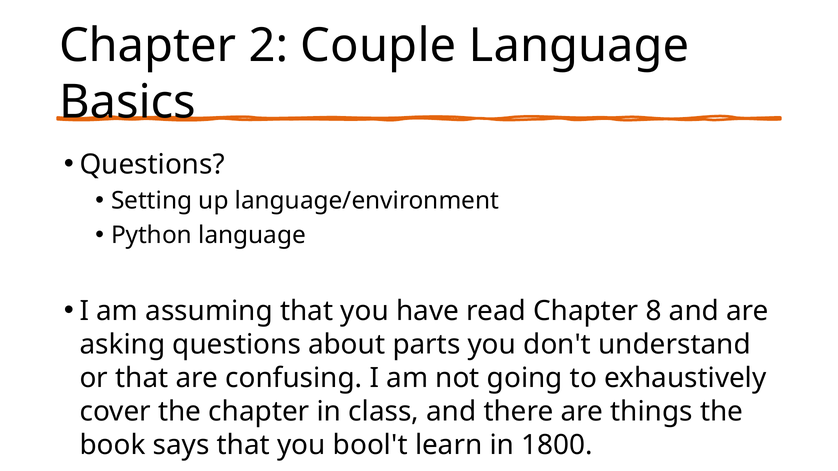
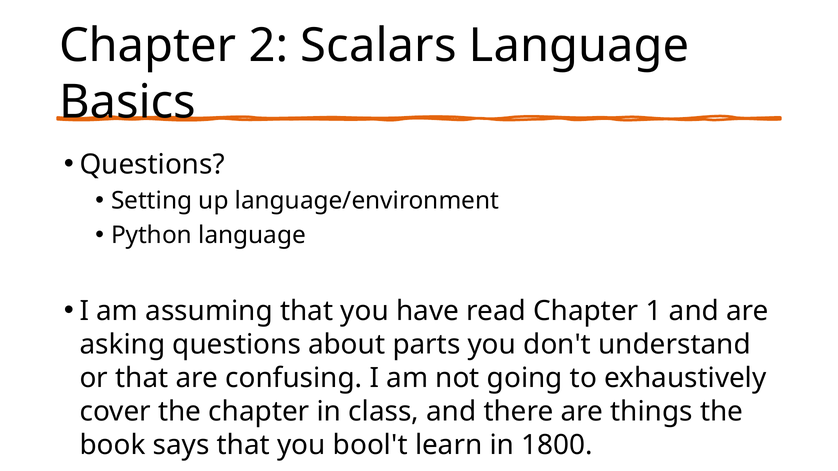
Couple: Couple -> Scalars
8: 8 -> 1
